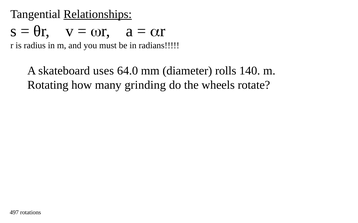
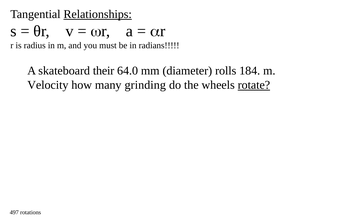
uses: uses -> their
140: 140 -> 184
Rotating: Rotating -> Velocity
rotate underline: none -> present
